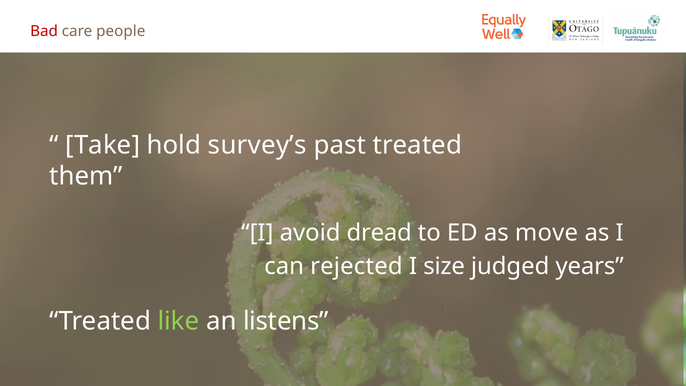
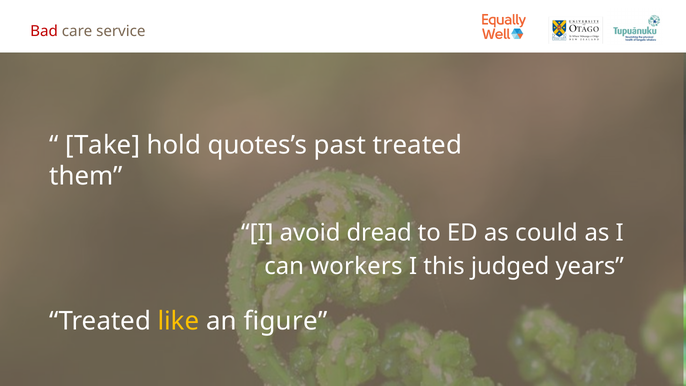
people: people -> service
survey’s: survey’s -> quotes’s
move: move -> could
rejected: rejected -> workers
size: size -> this
like colour: light green -> yellow
listens: listens -> figure
